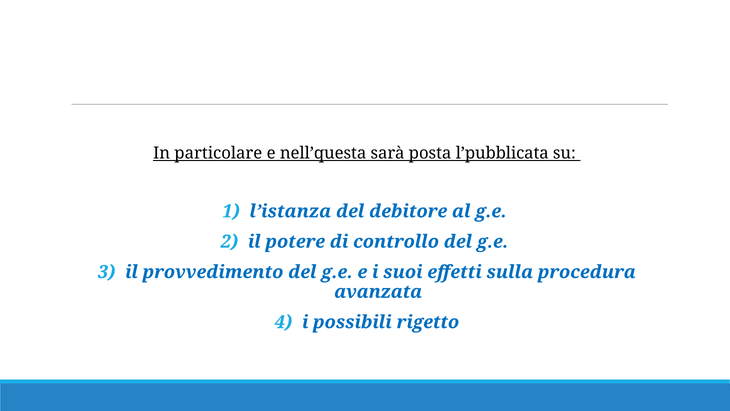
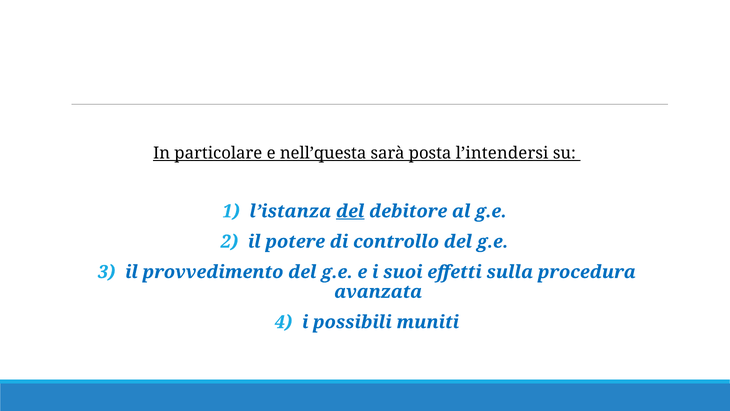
l’pubblicata: l’pubblicata -> l’intendersi
del at (350, 211) underline: none -> present
rigetto: rigetto -> muniti
